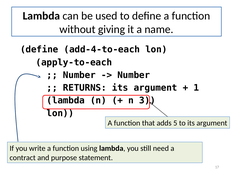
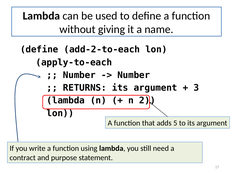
add-4-to-each: add-4-to-each -> add-2-to-each
1: 1 -> 3
3: 3 -> 2
